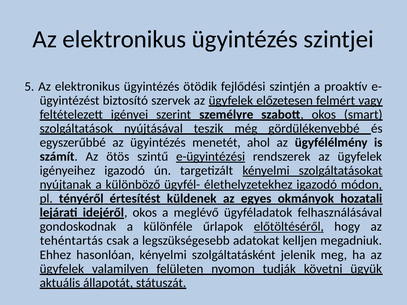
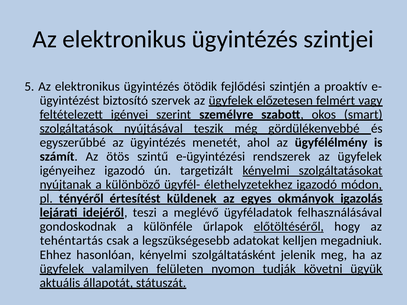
e-ügyintézési underline: present -> none
hozatali: hozatali -> igazolás
idejéről okos: okos -> teszi
